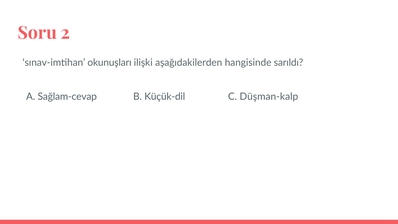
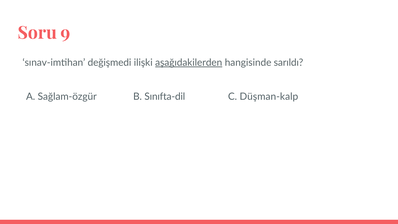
2: 2 -> 9
okunuşları: okunuşları -> değişmedi
aşağıdakilerden underline: none -> present
Sağlam-cevap: Sağlam-cevap -> Sağlam-özgür
Küçük-dil: Küçük-dil -> Sınıfta-dil
